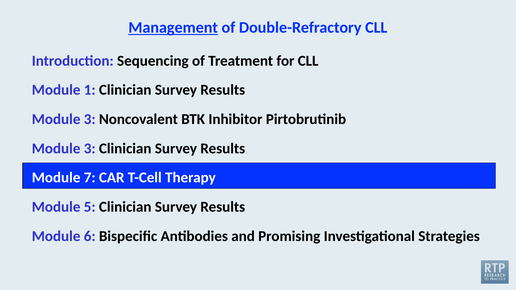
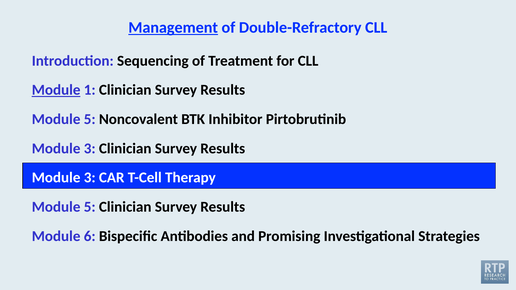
Module at (56, 90) underline: none -> present
3 at (90, 119): 3 -> 5
7 at (90, 178): 7 -> 3
